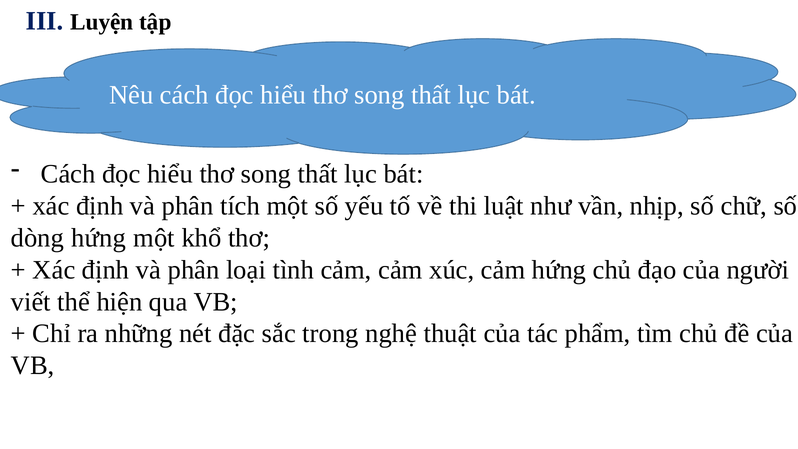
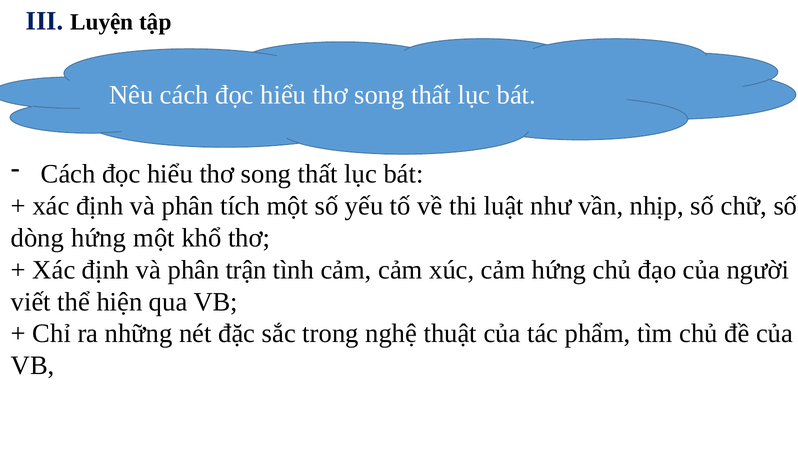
loại: loại -> trận
